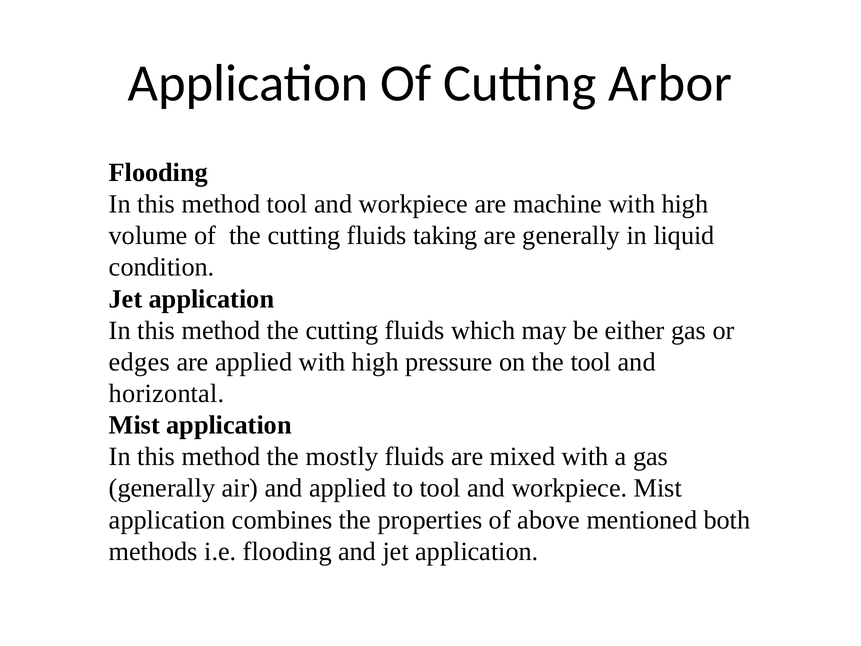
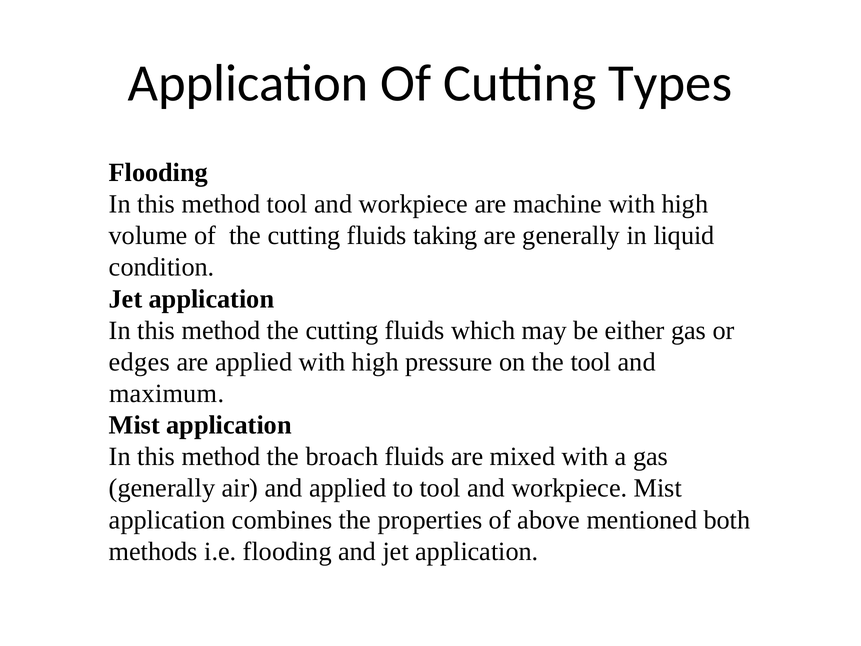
Arbor: Arbor -> Types
horizontal: horizontal -> maximum
mostly: mostly -> broach
